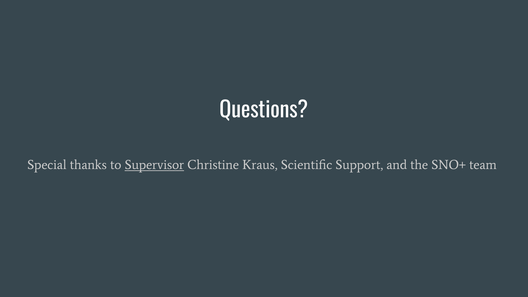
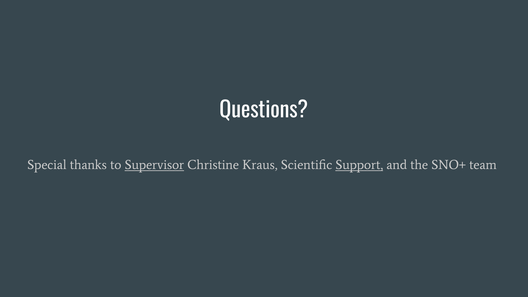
Support underline: none -> present
